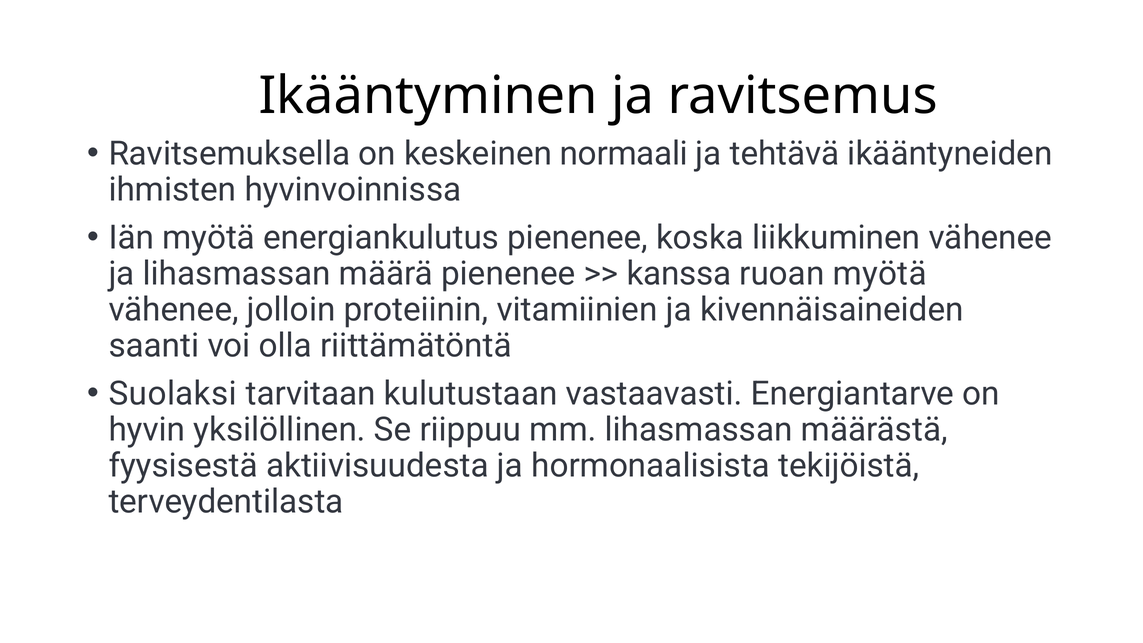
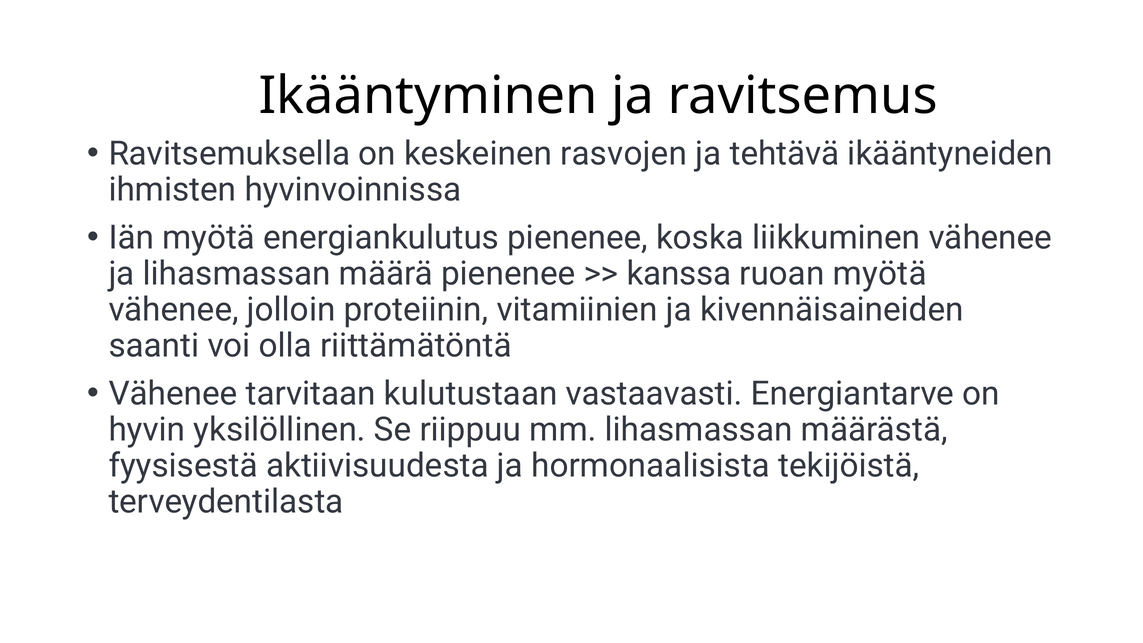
normaali: normaali -> rasvojen
Suolaksi at (173, 394): Suolaksi -> Vähenee
